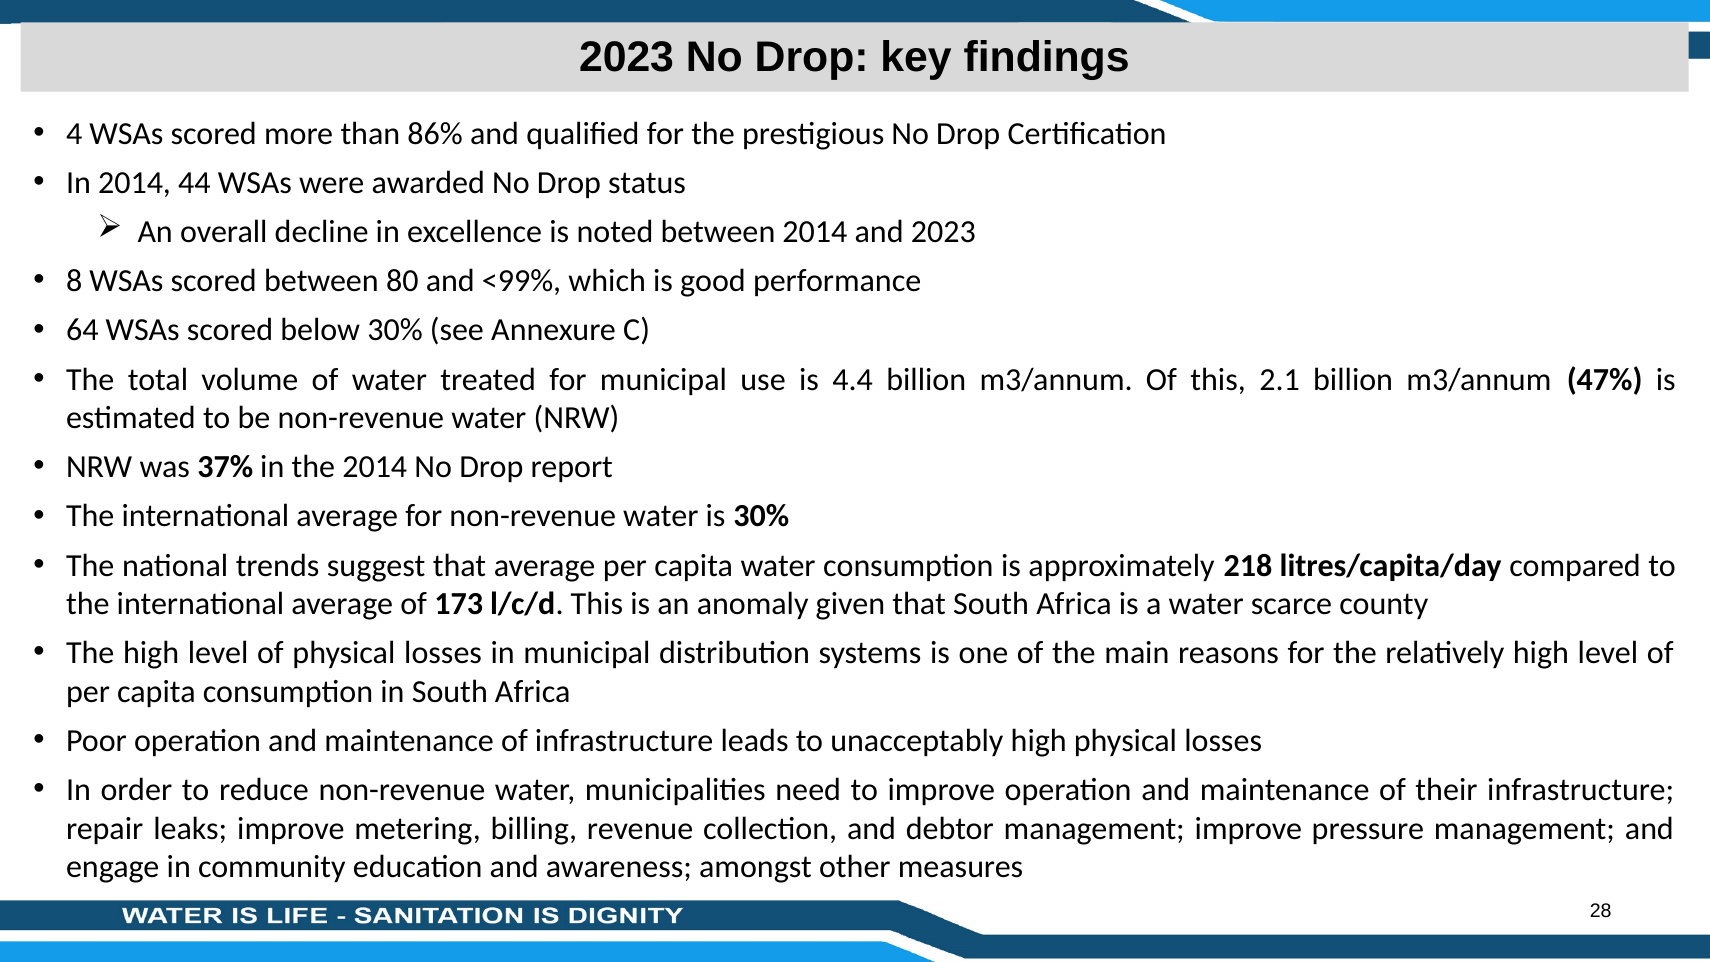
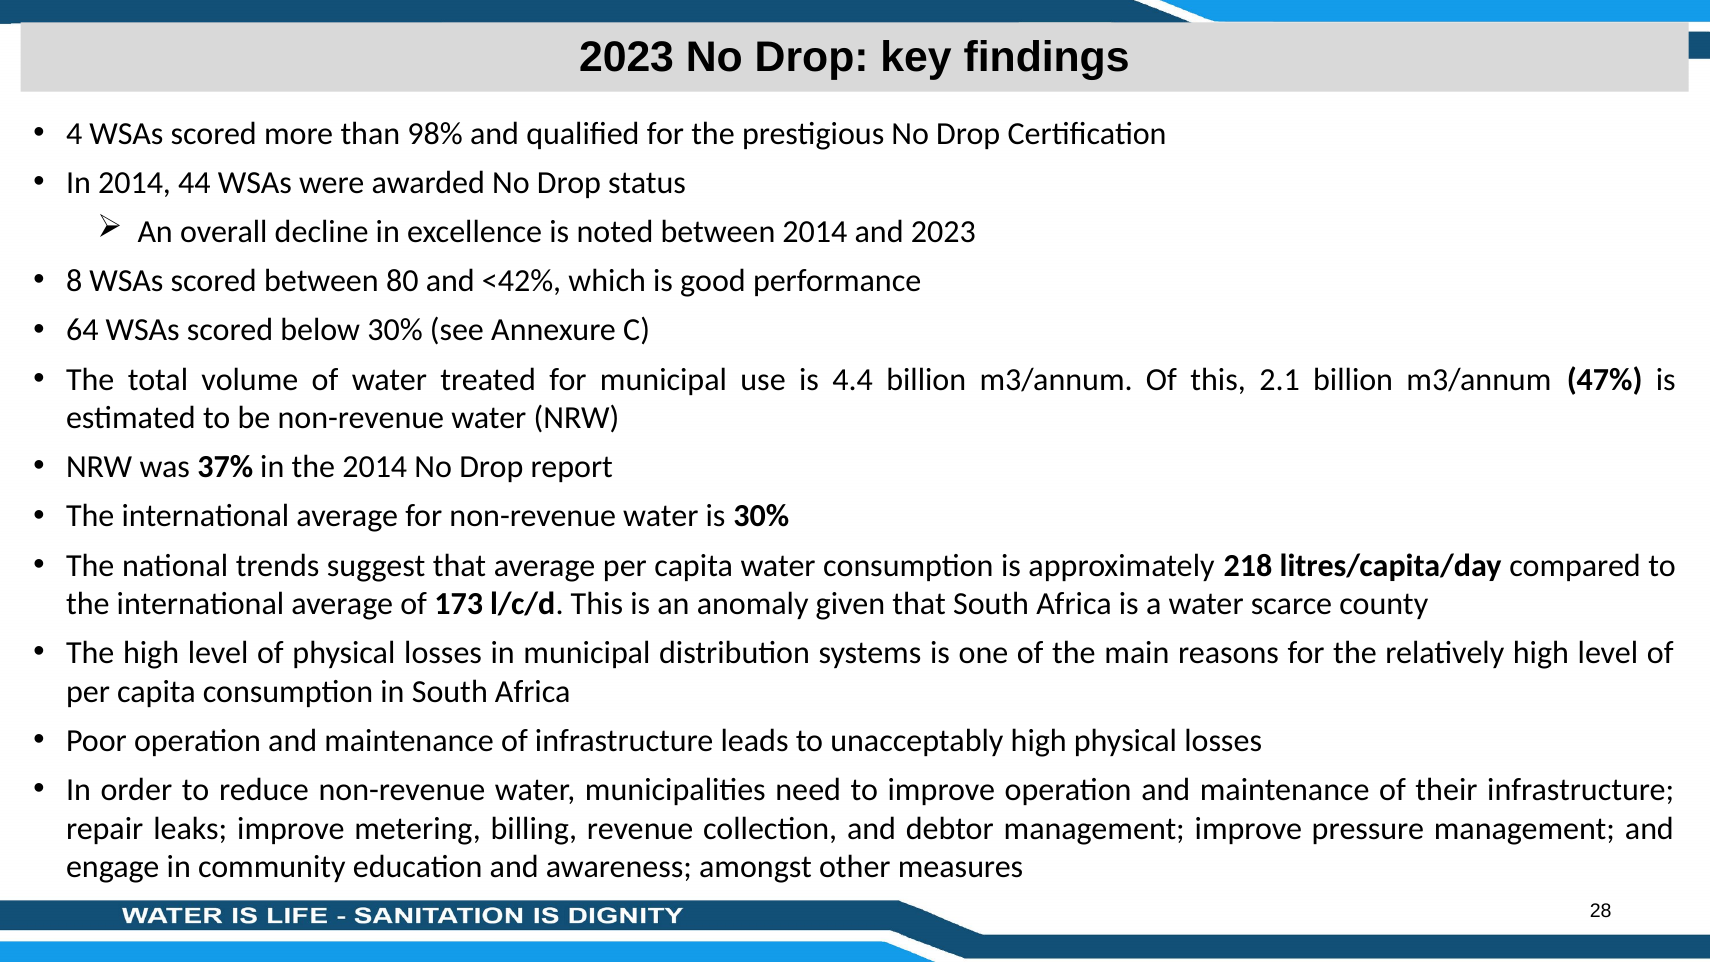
86%: 86% -> 98%
<99%: <99% -> <42%
